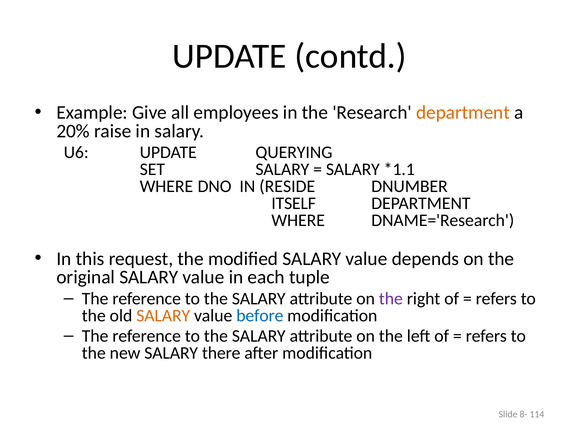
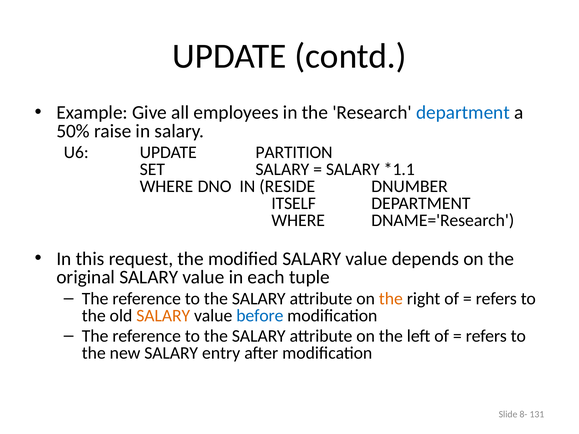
department at (463, 113) colour: orange -> blue
20%: 20% -> 50%
QUERYING: QUERYING -> PARTITION
the at (391, 299) colour: purple -> orange
there: there -> entry
114: 114 -> 131
